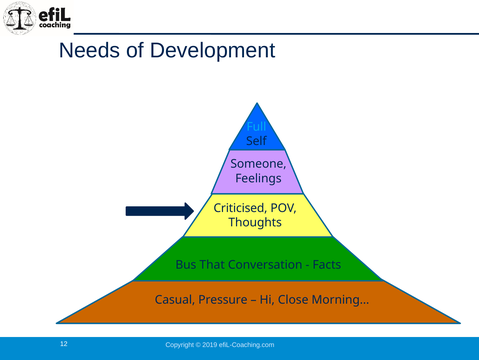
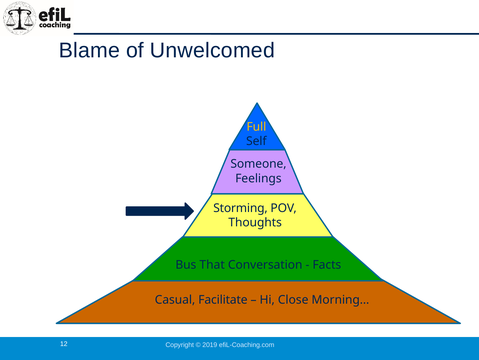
Needs: Needs -> Blame
Development: Development -> Unwelcomed
Full colour: light blue -> yellow
Criticised: Criticised -> Storming
Pressure: Pressure -> Facilitate
